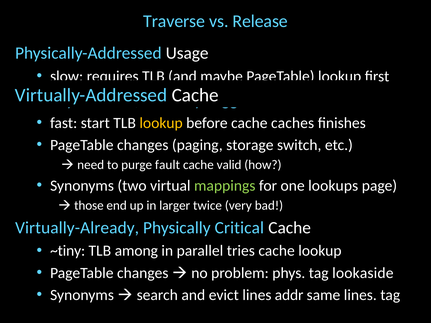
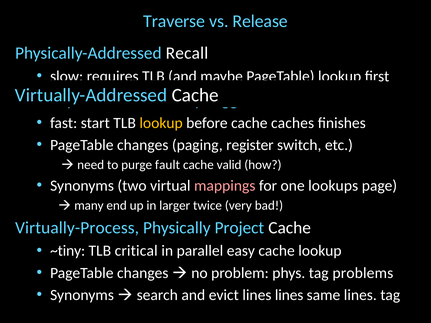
Usage: Usage -> Recall
storage: storage -> register
mappings colour: light green -> pink
those: those -> many
Virtually-Already: Virtually-Already -> Virtually-Process
Critical: Critical -> Project
among: among -> critical
tries: tries -> easy
lookaside: lookaside -> problems
lines addr: addr -> lines
